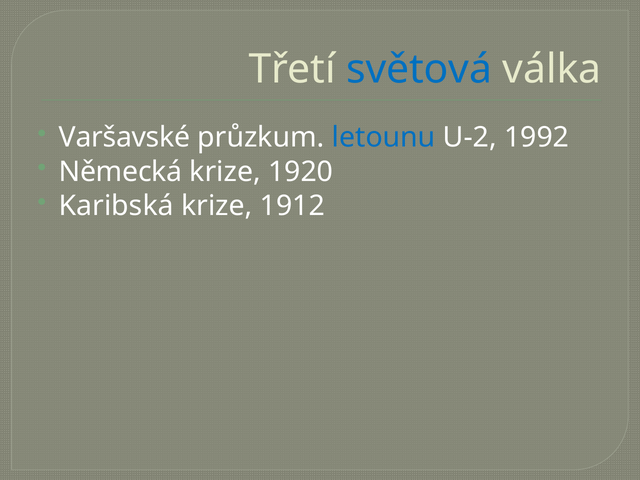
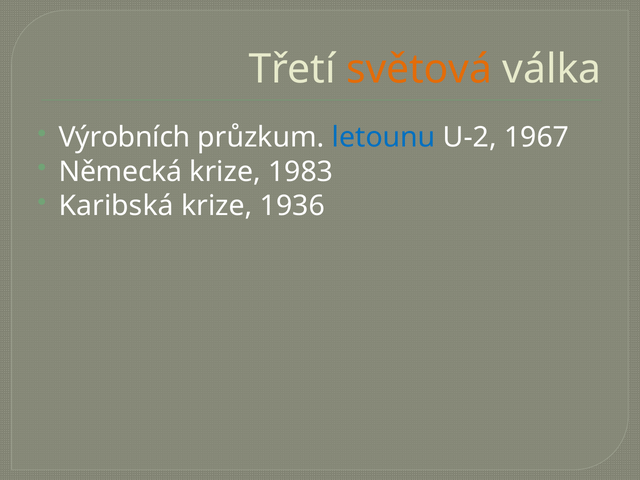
světová colour: blue -> orange
Varšavské: Varšavské -> Výrobních
1992: 1992 -> 1967
1920: 1920 -> 1983
1912: 1912 -> 1936
